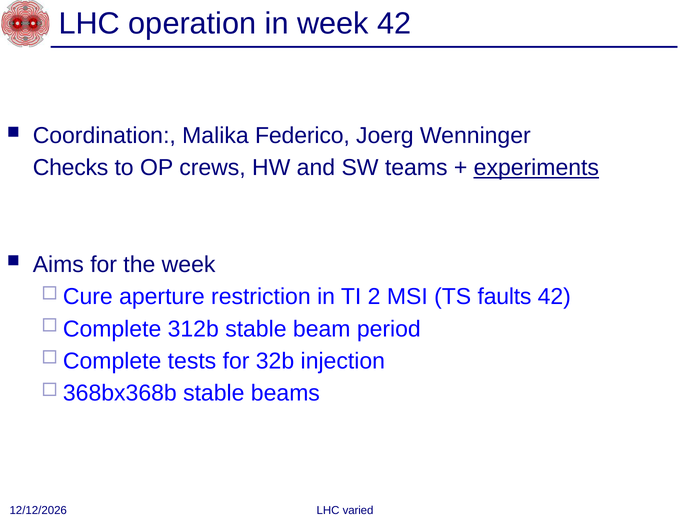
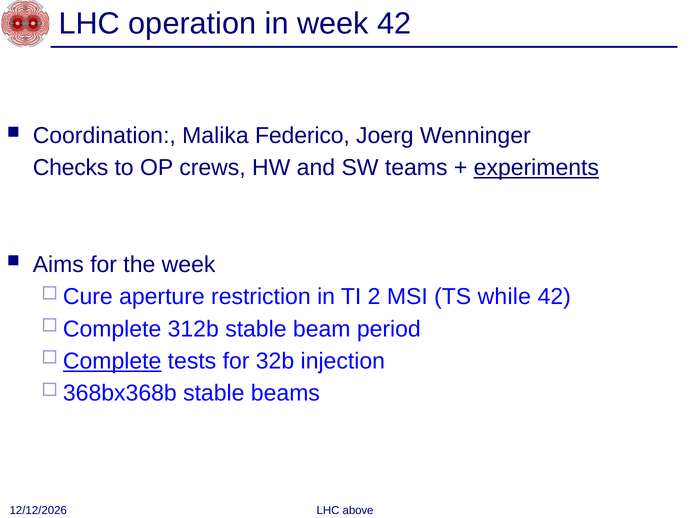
faults: faults -> while
Complete at (112, 361) underline: none -> present
varied: varied -> above
